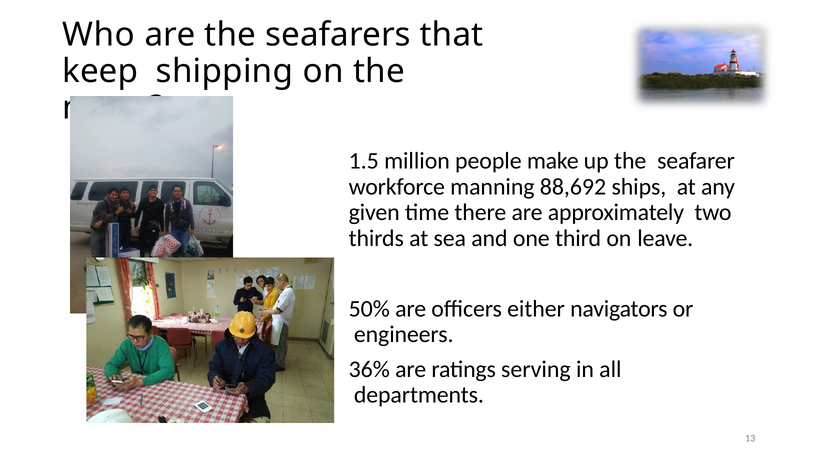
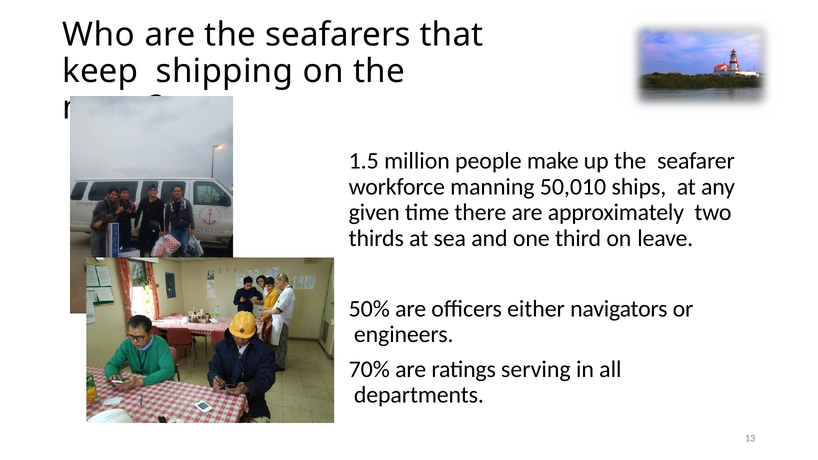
88,692: 88,692 -> 50,010
36%: 36% -> 70%
